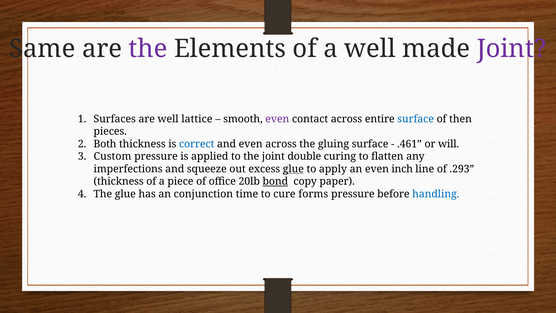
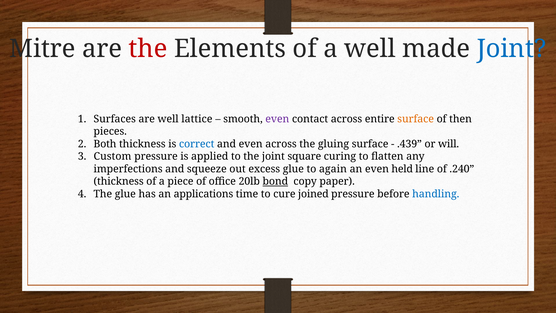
Same: Same -> Mitre
the at (148, 49) colour: purple -> red
Joint at (511, 49) colour: purple -> blue
surface at (416, 119) colour: blue -> orange
.461: .461 -> .439
double: double -> square
glue at (293, 169) underline: present -> none
apply: apply -> again
inch: inch -> held
.293: .293 -> .240
conjunction: conjunction -> applications
forms: forms -> joined
